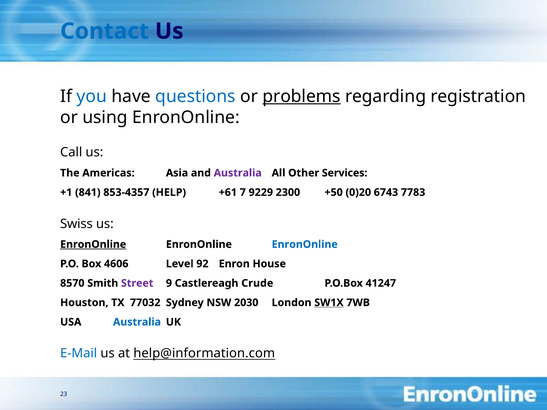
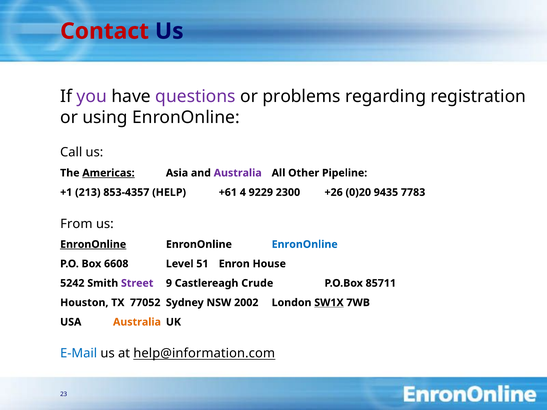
Contact colour: blue -> red
you colour: blue -> purple
questions colour: blue -> purple
problems underline: present -> none
Americas underline: none -> present
Services: Services -> Pipeline
841: 841 -> 213
7: 7 -> 4
+50: +50 -> +26
6743: 6743 -> 9435
Swiss: Swiss -> From
4606: 4606 -> 6608
92: 92 -> 51
8570: 8570 -> 5242
41247: 41247 -> 85711
77032: 77032 -> 77052
2030: 2030 -> 2002
Australia at (137, 322) colour: blue -> orange
